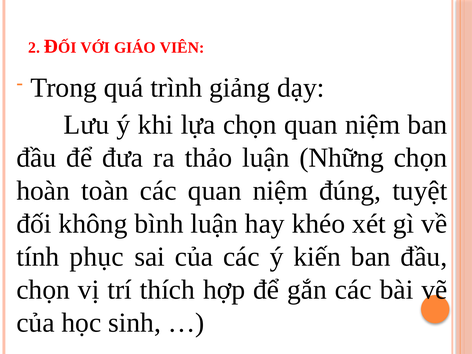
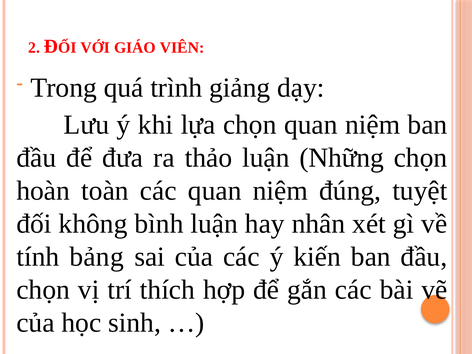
khéo: khéo -> nhân
phục: phục -> bảng
